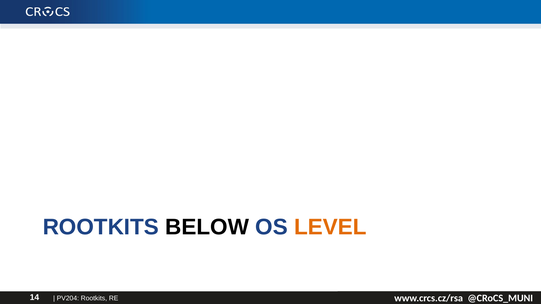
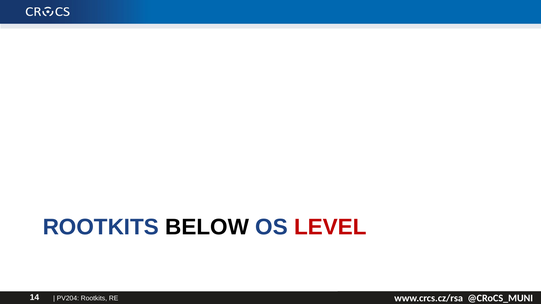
LEVEL colour: orange -> red
